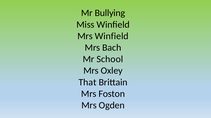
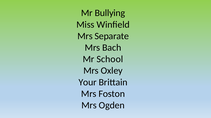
Mrs Winfield: Winfield -> Separate
That: That -> Your
